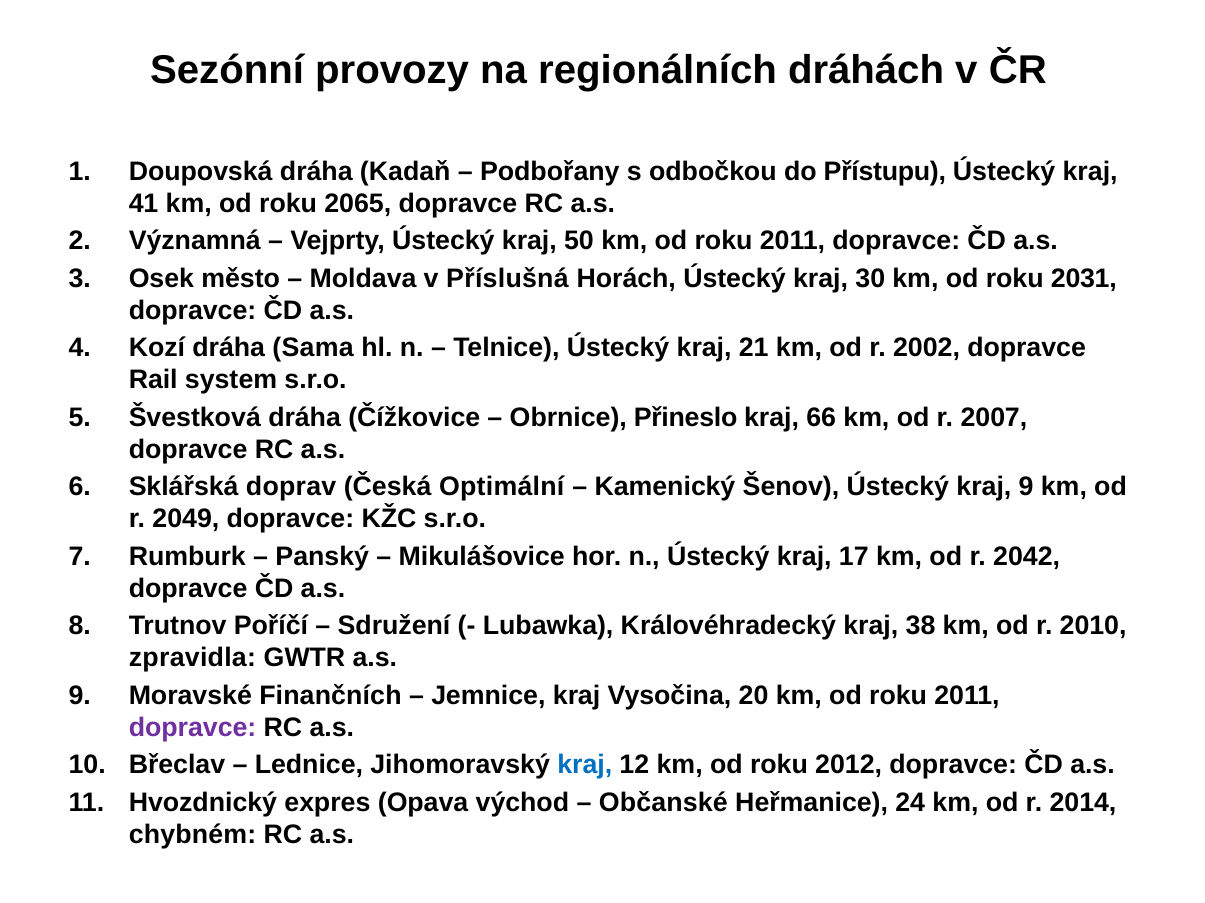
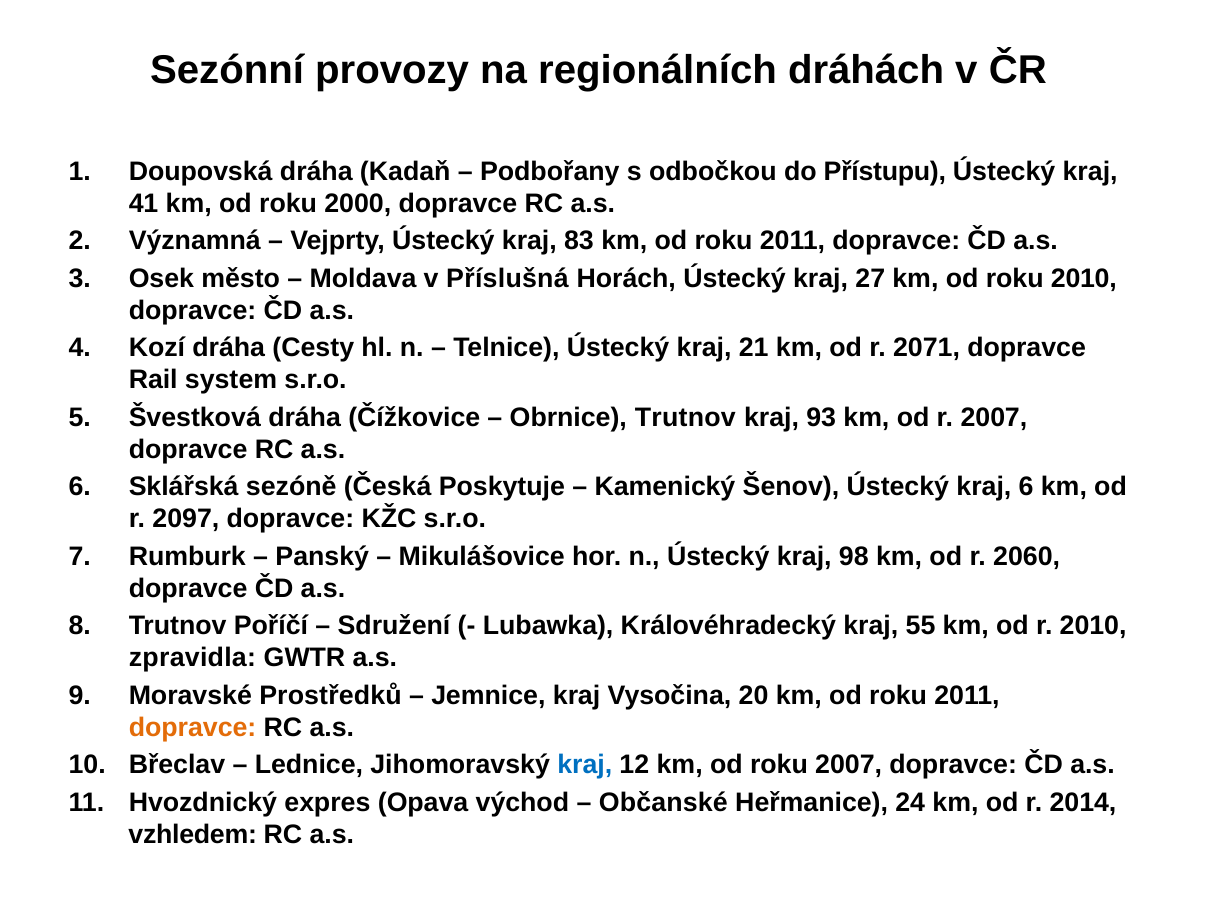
2065: 2065 -> 2000
50: 50 -> 83
30: 30 -> 27
roku 2031: 2031 -> 2010
Sama: Sama -> Cesty
2002: 2002 -> 2071
Obrnice Přineslo: Přineslo -> Trutnov
66: 66 -> 93
doprav: doprav -> sezóně
Optimální: Optimální -> Poskytuje
kraj 9: 9 -> 6
2049: 2049 -> 2097
17: 17 -> 98
2042: 2042 -> 2060
38: 38 -> 55
Finančních: Finančních -> Prostředků
dopravce at (193, 728) colour: purple -> orange
roku 2012: 2012 -> 2007
chybném: chybném -> vzhledem
